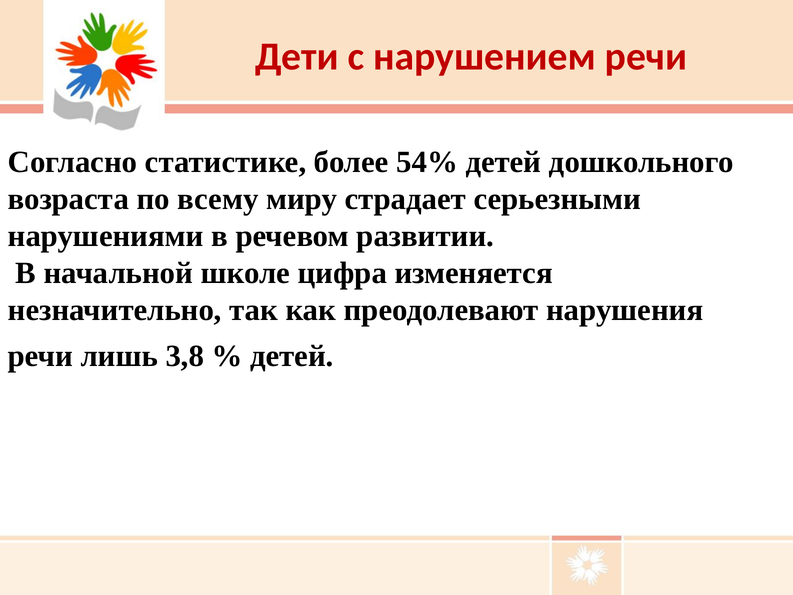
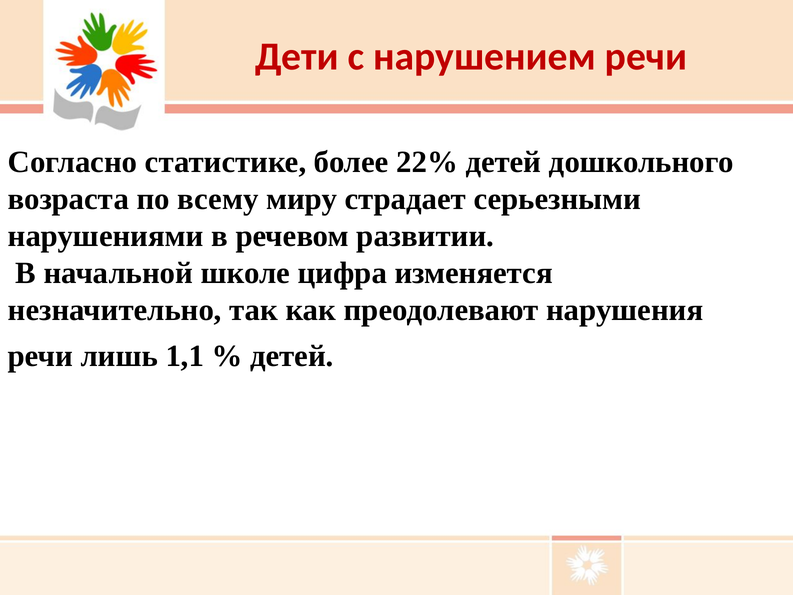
54%: 54% -> 22%
3,8: 3,8 -> 1,1
